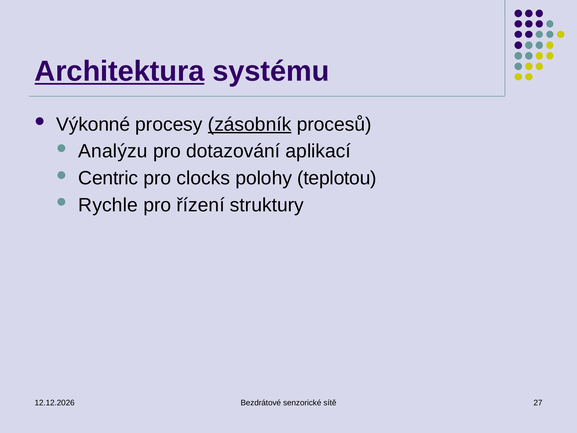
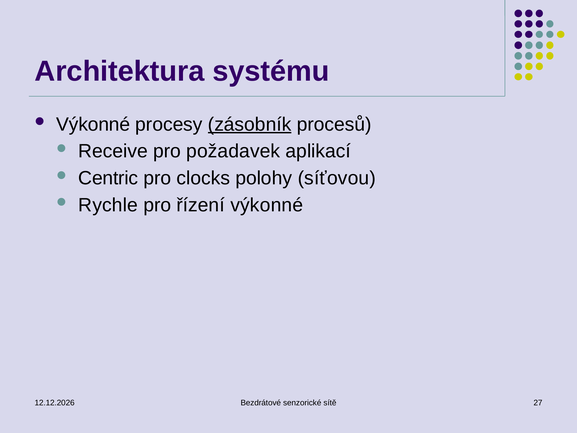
Architektura underline: present -> none
Analýzu: Analýzu -> Receive
dotazování: dotazování -> požadavek
teplotou: teplotou -> síťovou
řízení struktury: struktury -> výkonné
